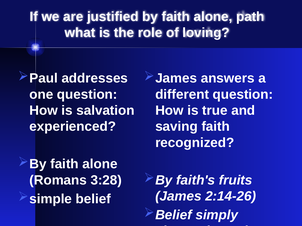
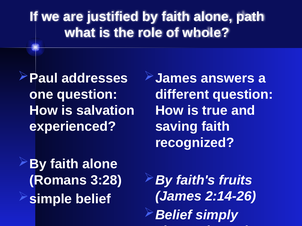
loving: loving -> whole
